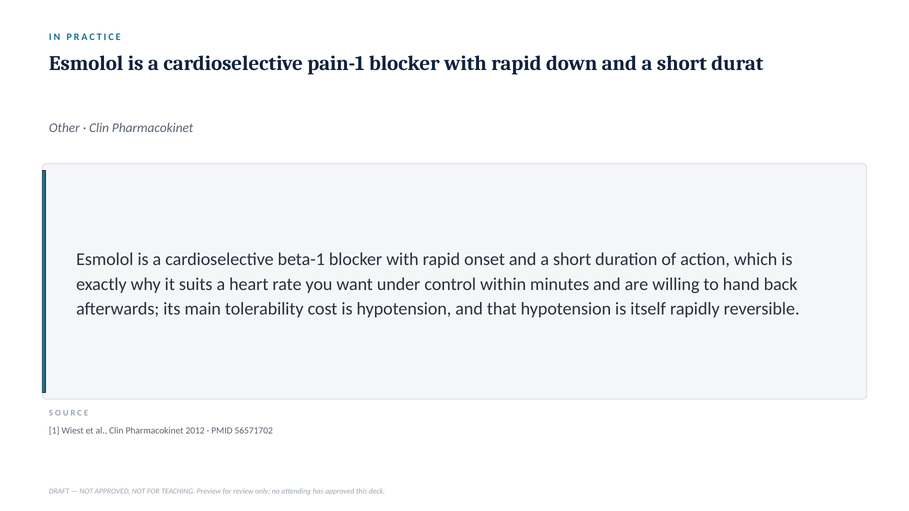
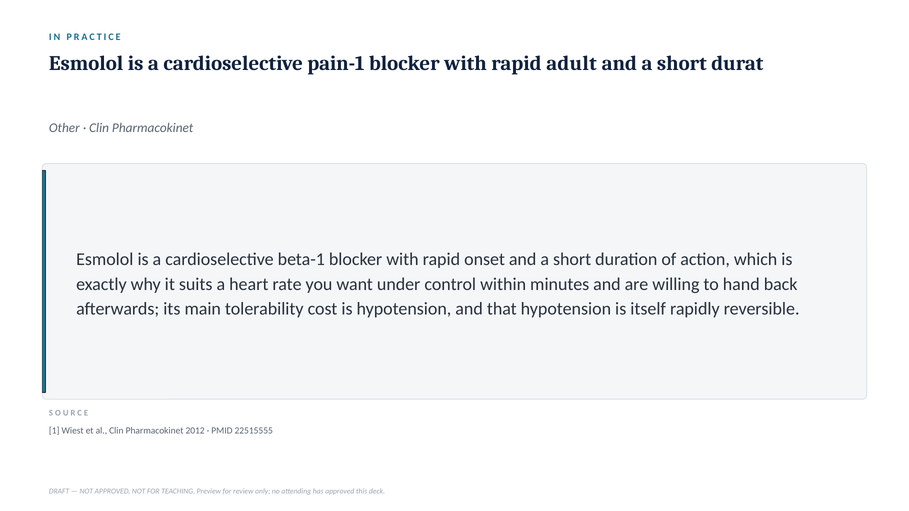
down: down -> adult
56571702: 56571702 -> 22515555
